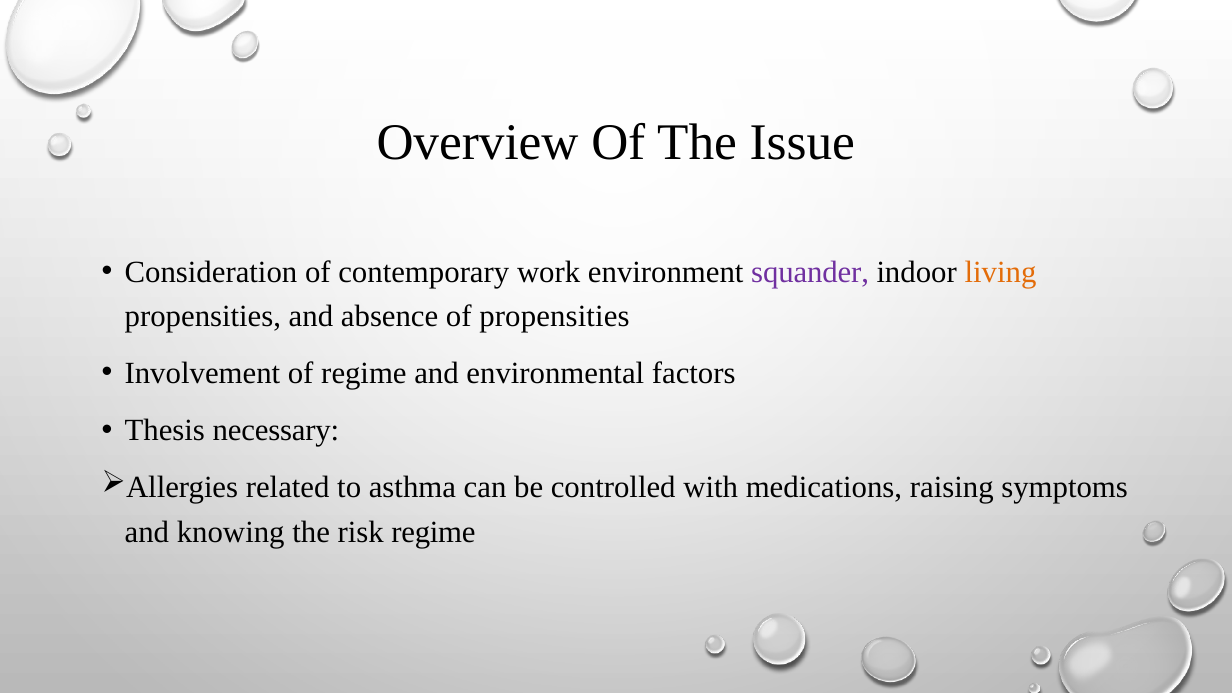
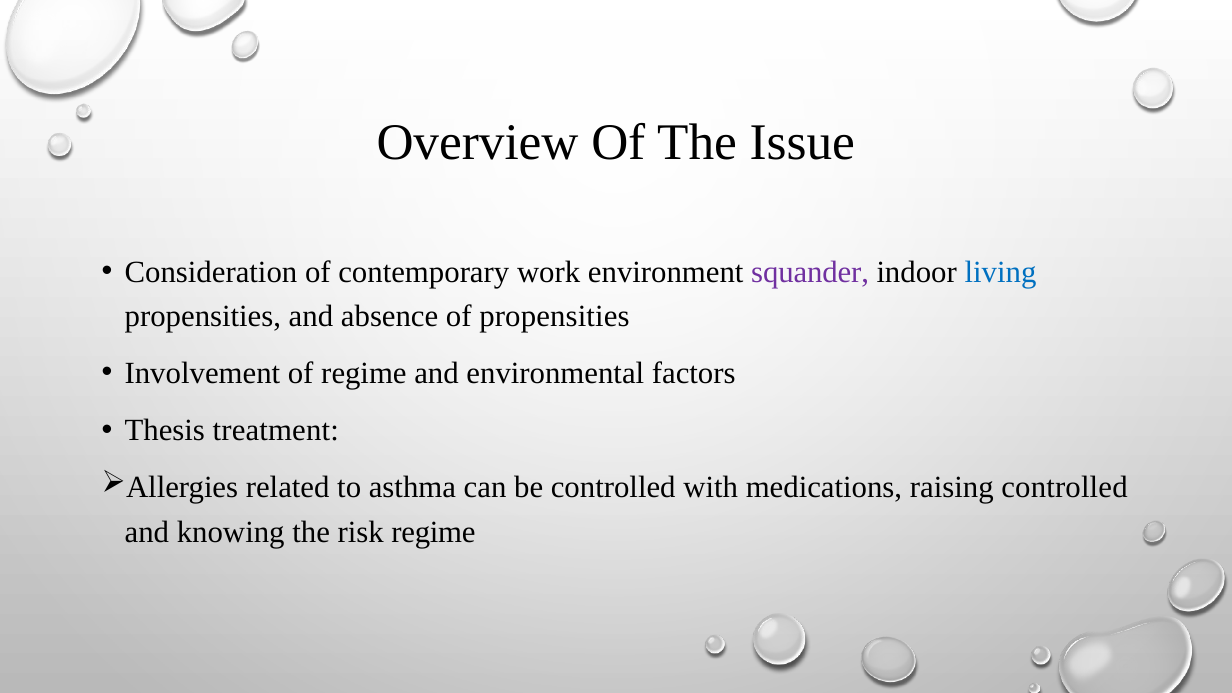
living colour: orange -> blue
necessary: necessary -> treatment
raising symptoms: symptoms -> controlled
